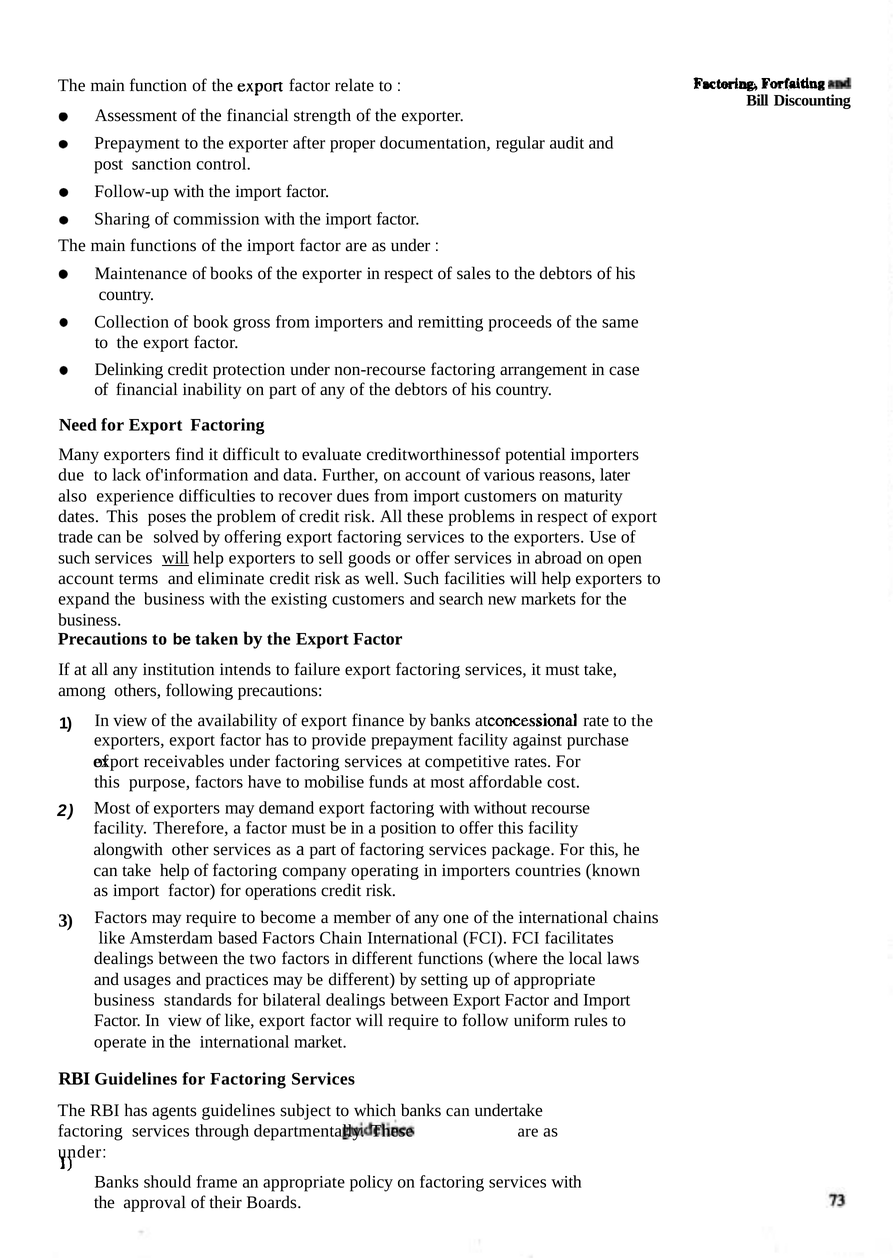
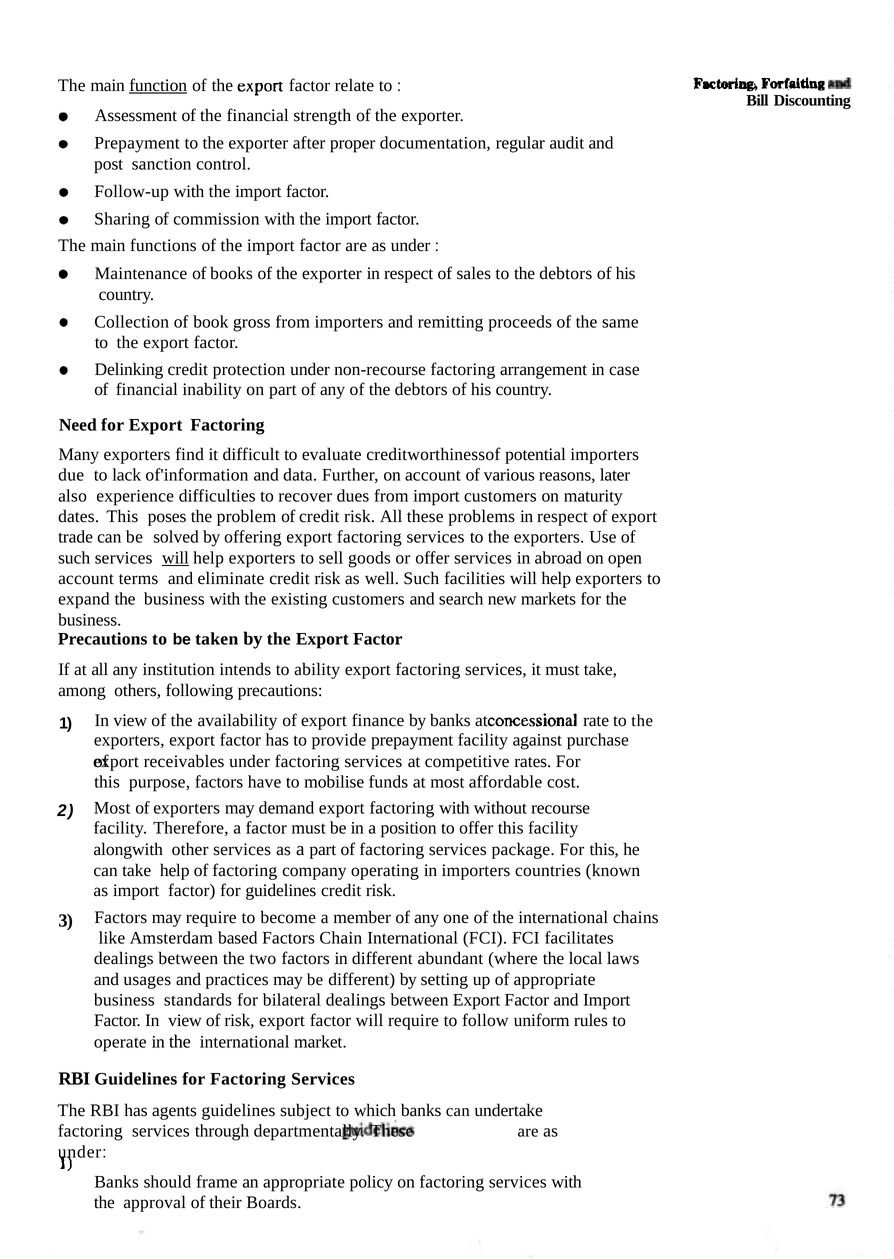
function underline: none -> present
failure: failure -> ability
for operations: operations -> guidelines
different functions: functions -> abundant
of like: like -> risk
